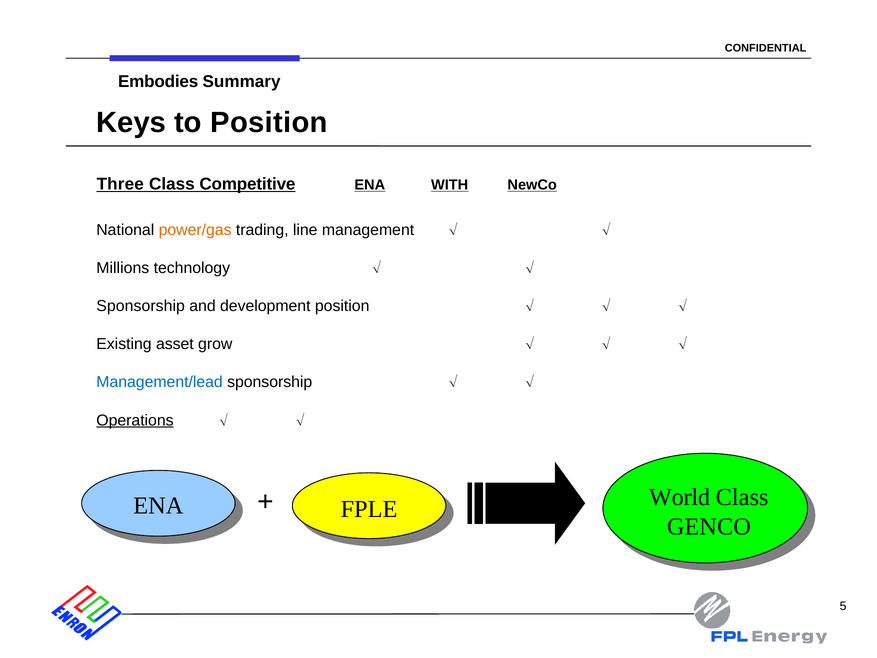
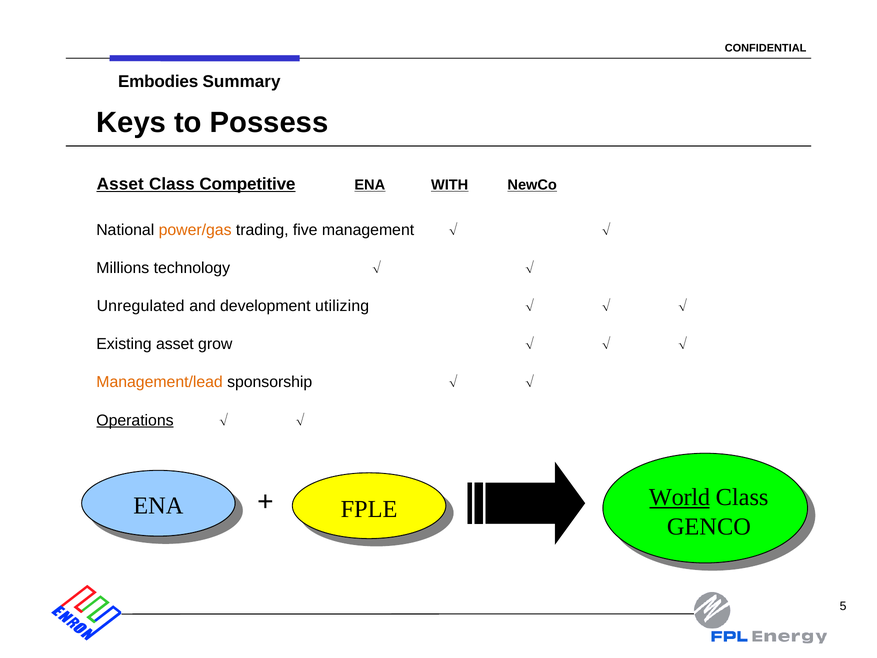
to Position: Position -> Possess
Three at (120, 184): Three -> Asset
line: line -> five
Sponsorship at (141, 306): Sponsorship -> Unregulated
development position: position -> utilizing
Management/lead colour: blue -> orange
World underline: none -> present
